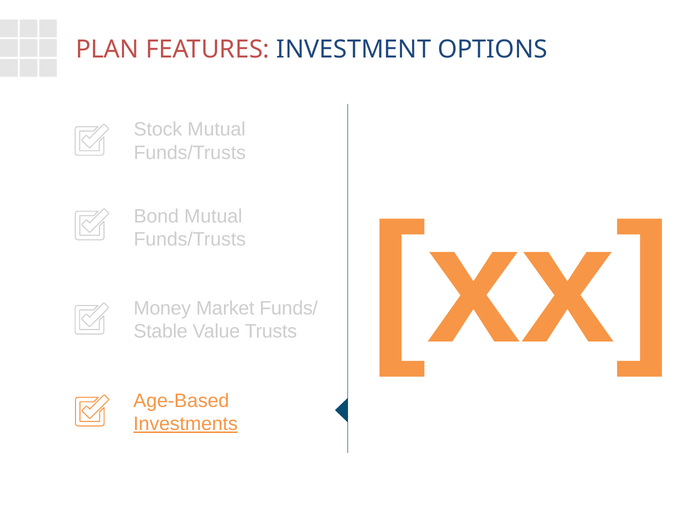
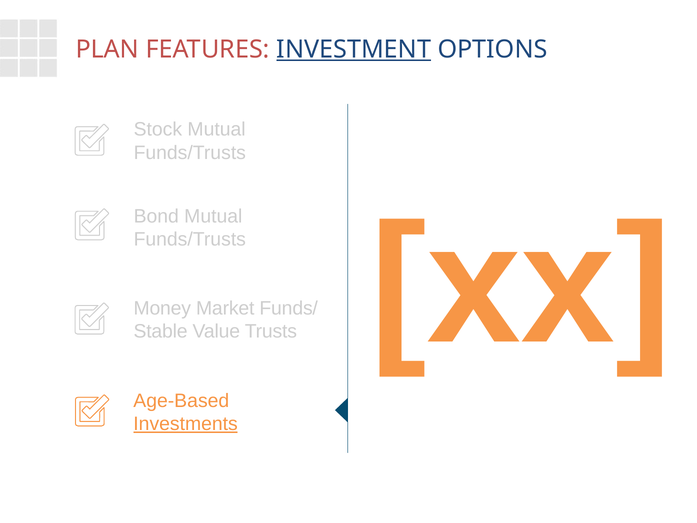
INVESTMENT underline: none -> present
